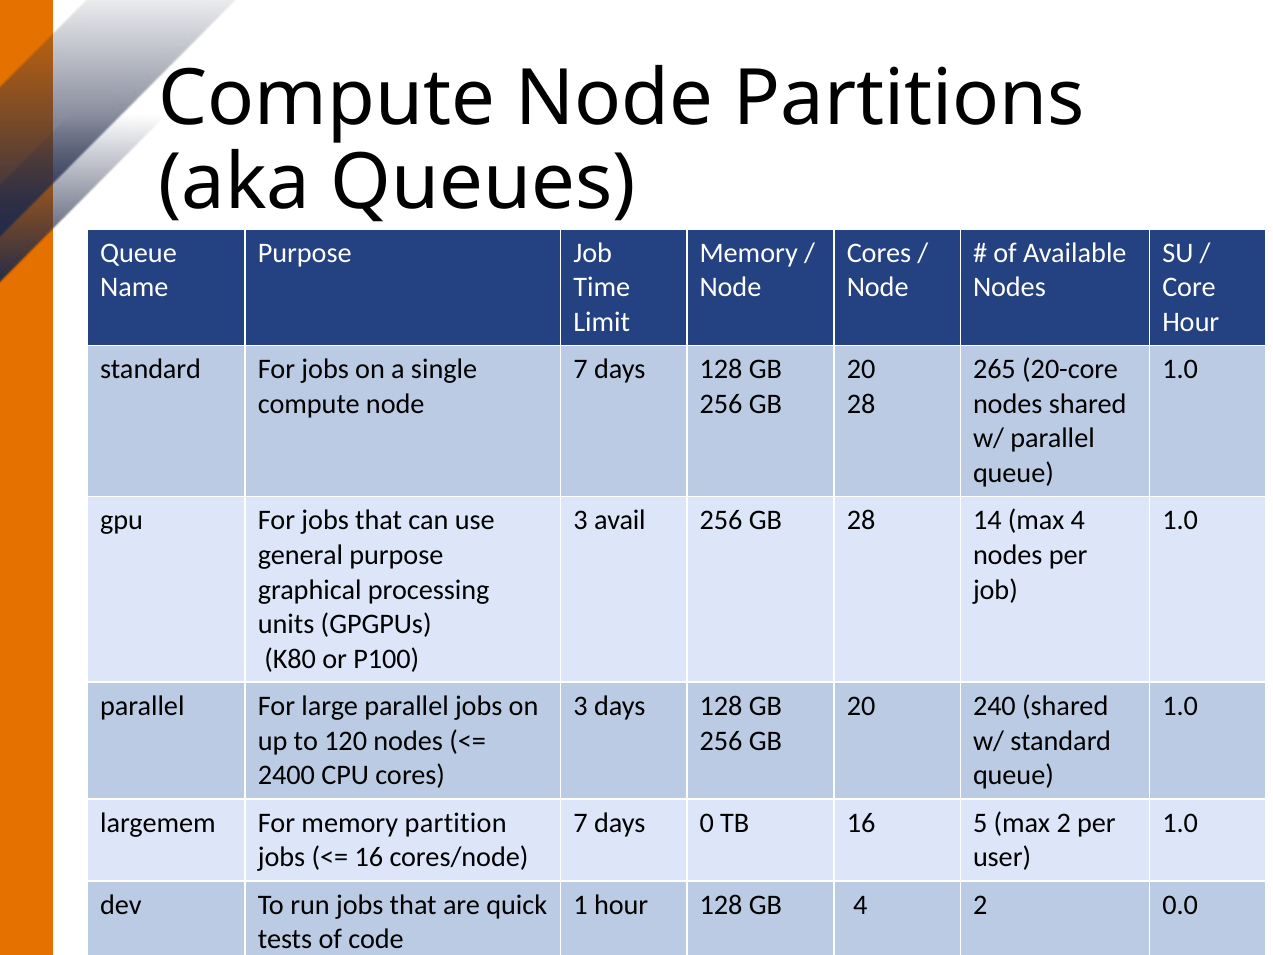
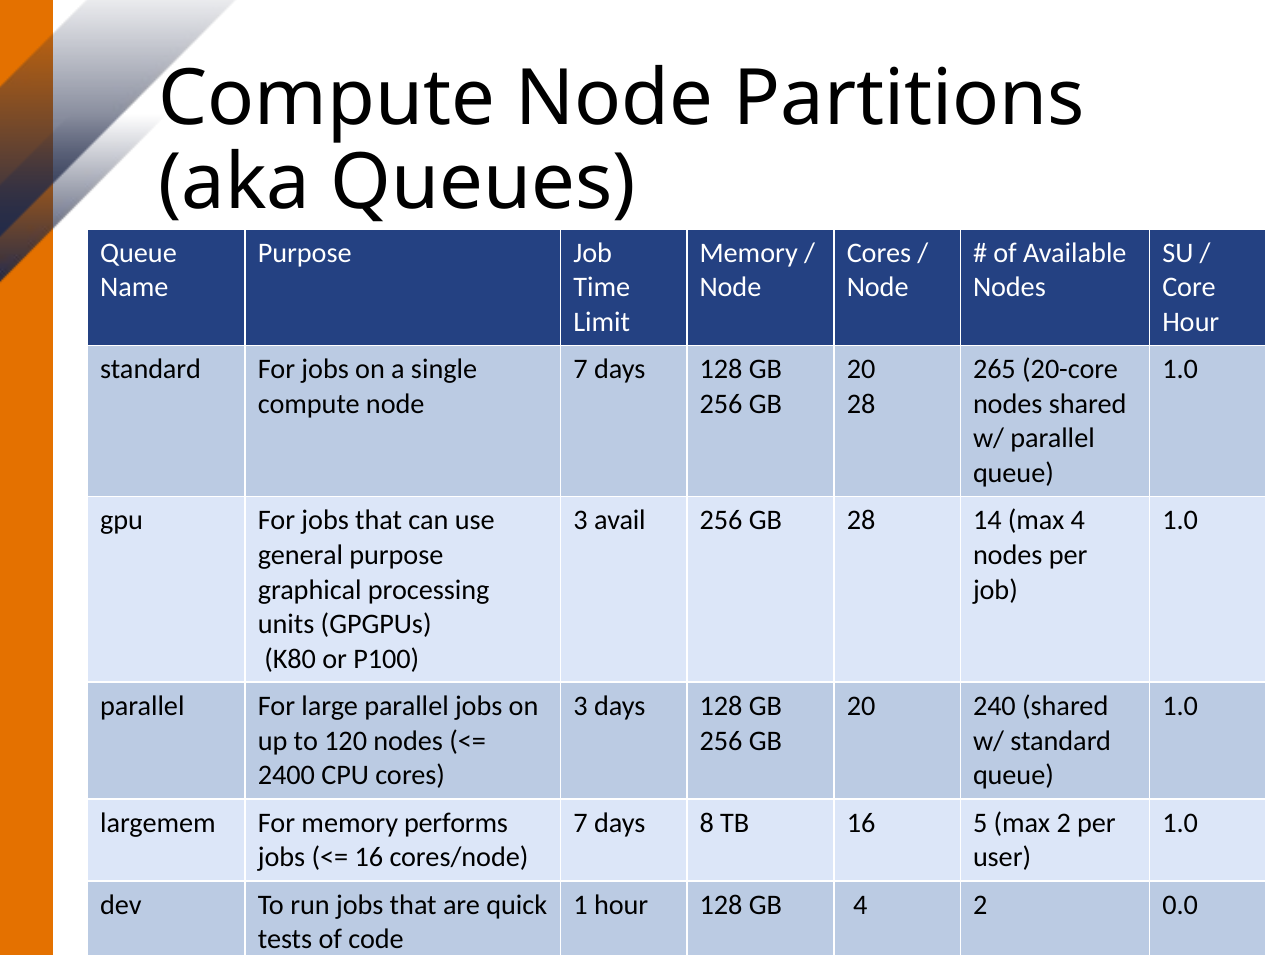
partition: partition -> performs
0: 0 -> 8
